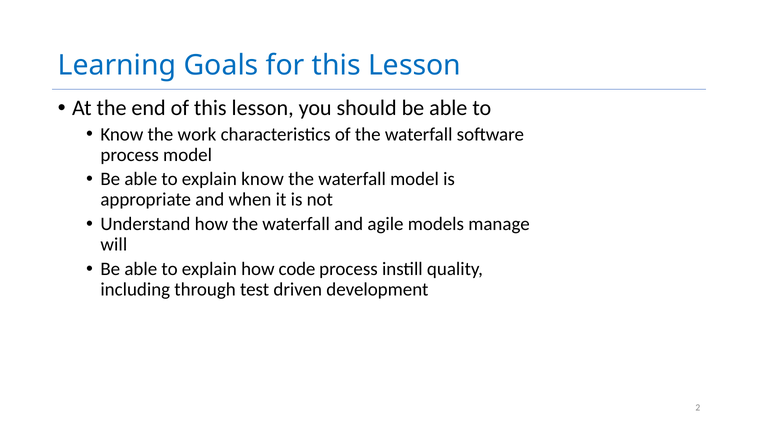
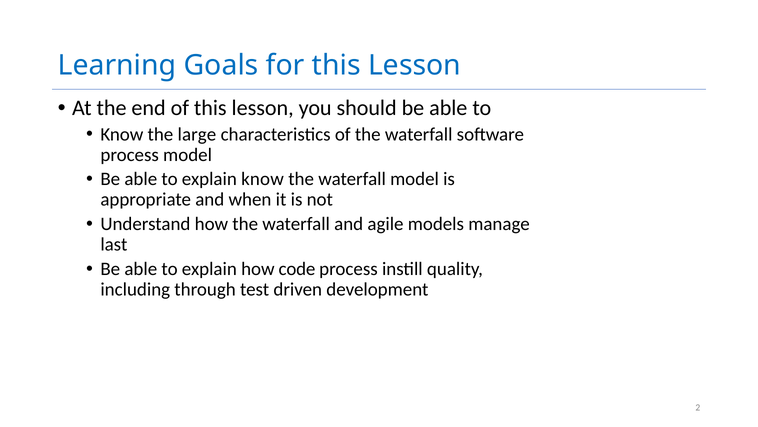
work: work -> large
will: will -> last
